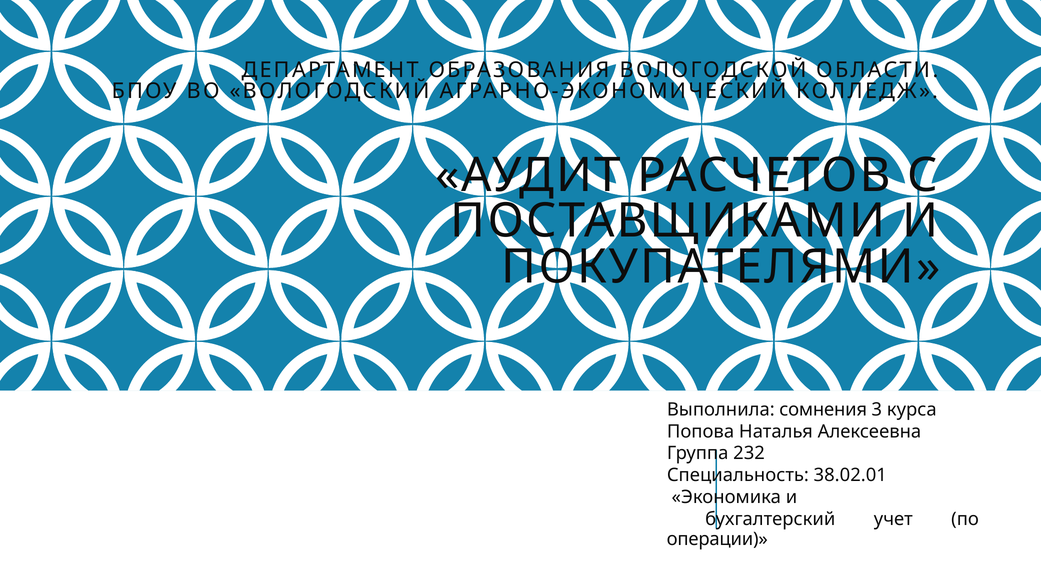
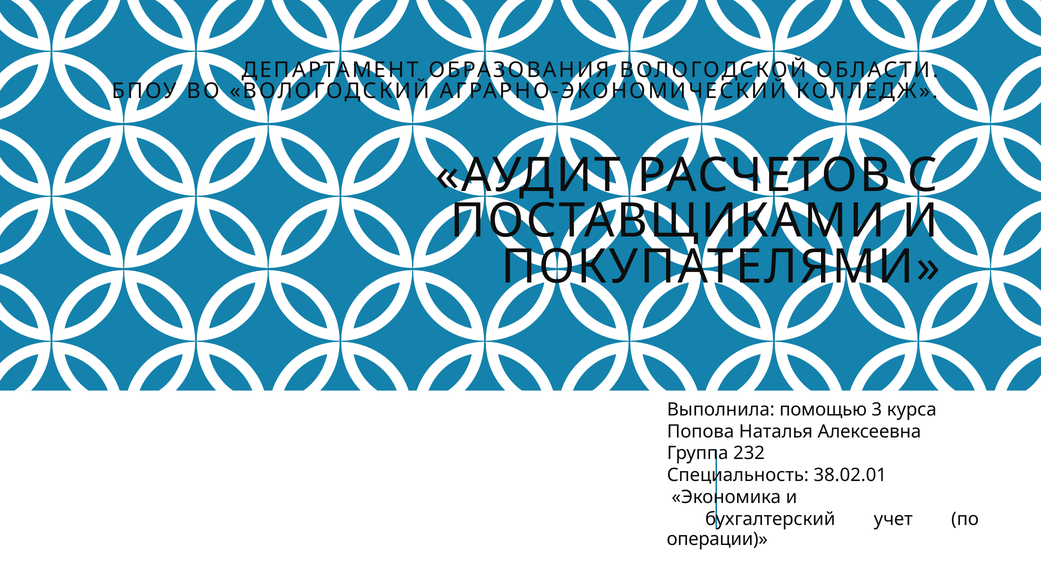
сомнения: сомнения -> помощью
